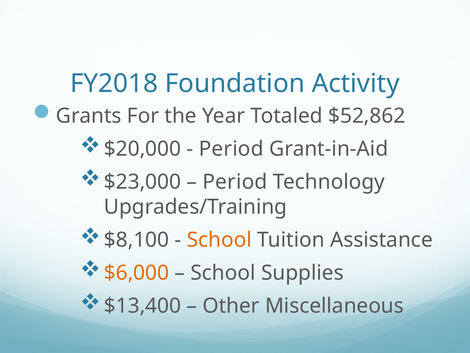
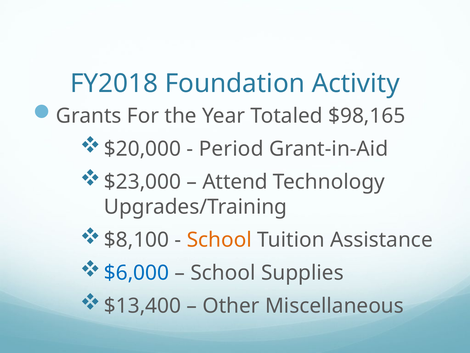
$52,862: $52,862 -> $98,165
Period at (235, 182): Period -> Attend
$6,000 colour: orange -> blue
